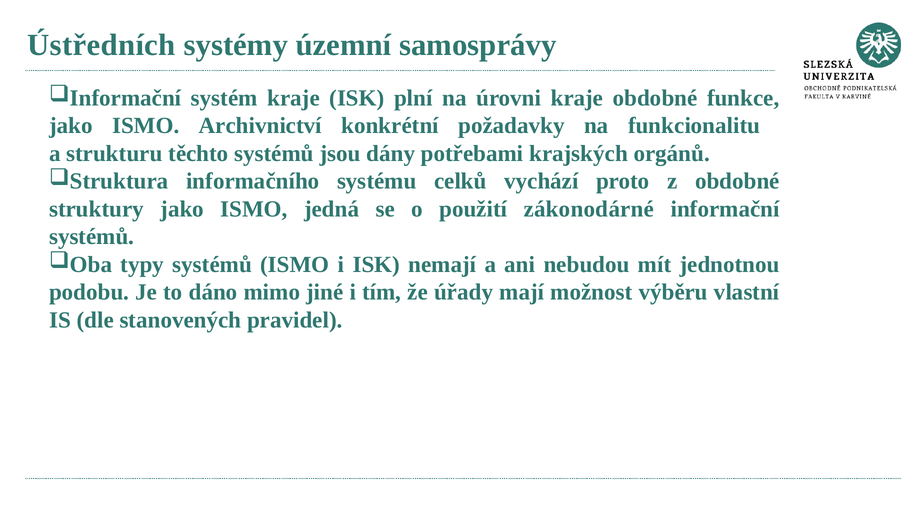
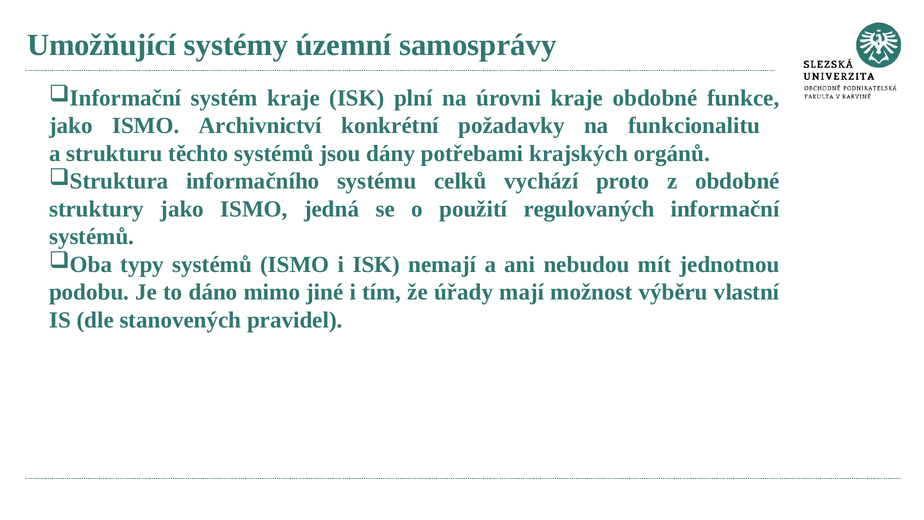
Ústředních: Ústředních -> Umožňující
zákonodárné: zákonodárné -> regulovaných
